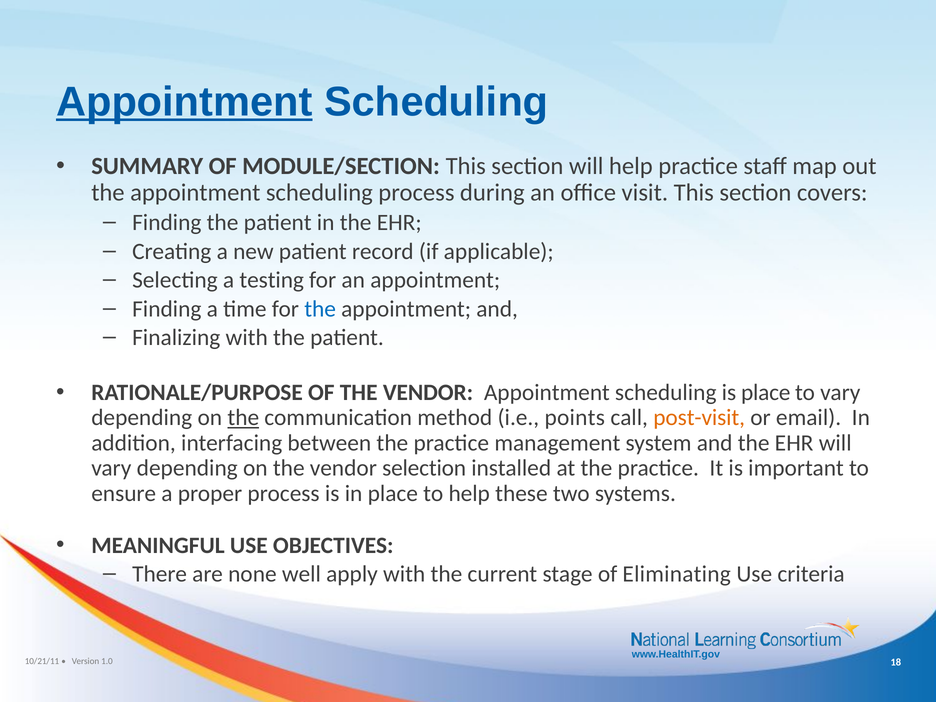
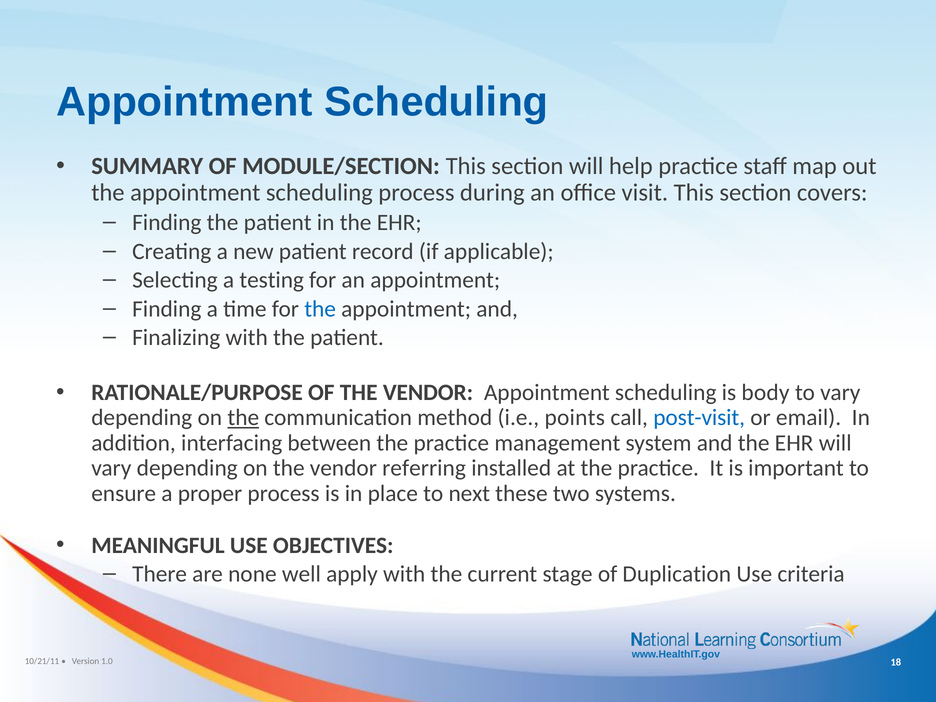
Appointment at (184, 102) underline: present -> none
is place: place -> body
post-visit colour: orange -> blue
selection: selection -> referring
to help: help -> next
Eliminating: Eliminating -> Duplication
